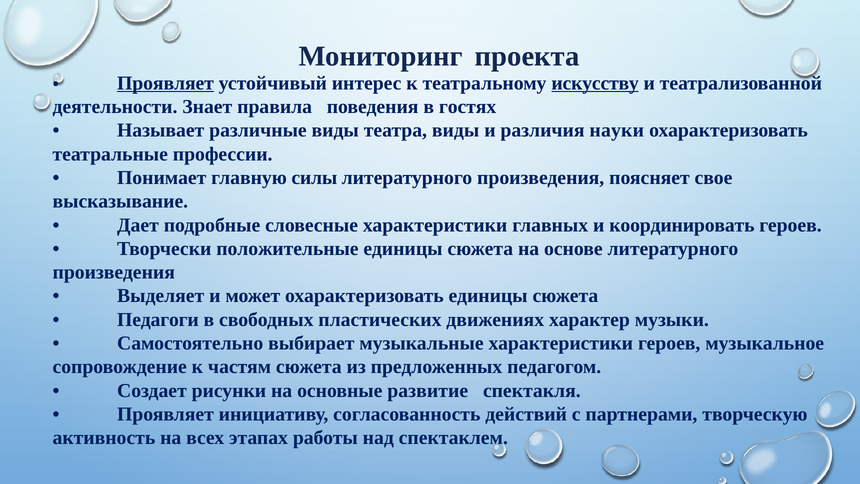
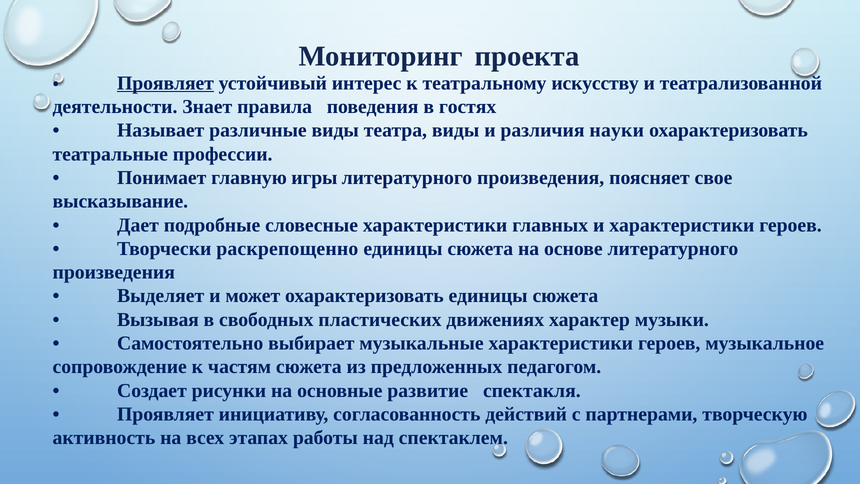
искусству underline: present -> none
силы: силы -> игры
и координировать: координировать -> характеристики
положительные: положительные -> раскрепощенно
Педагоги: Педагоги -> Вызывая
